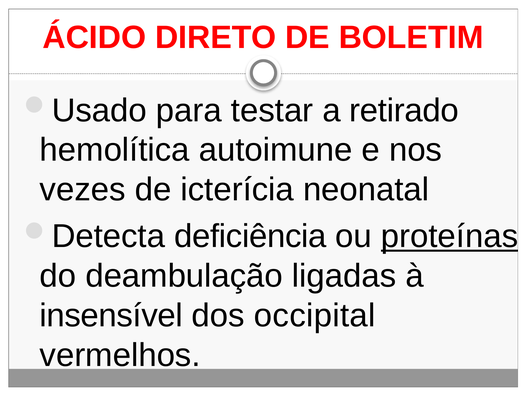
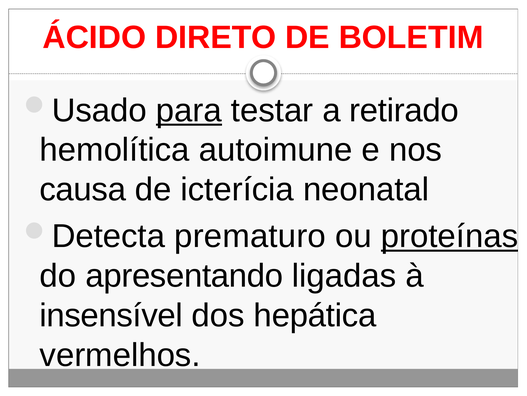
para underline: none -> present
vezes: vezes -> causa
deficiência: deficiência -> prematuro
deambulação: deambulação -> apresentando
occipital: occipital -> hepática
